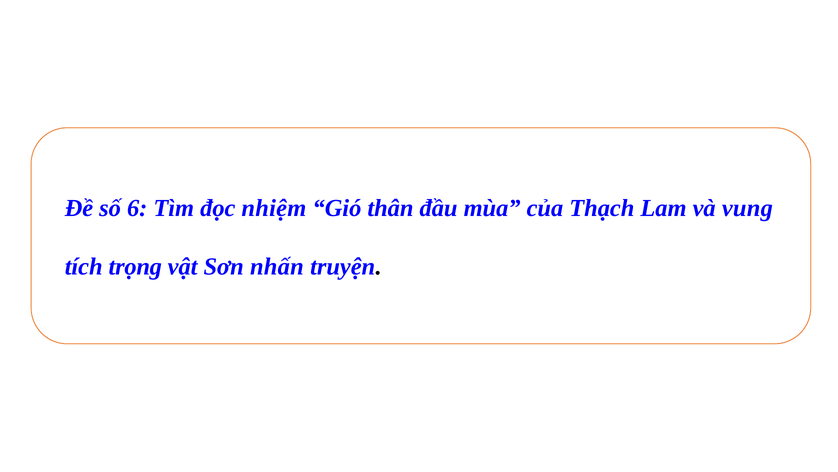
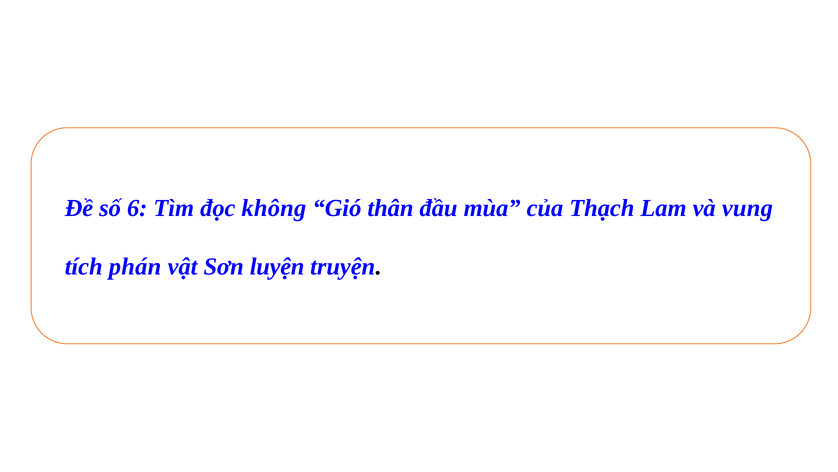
nhiệm: nhiệm -> không
trọng: trọng -> phán
nhấn: nhấn -> luyện
